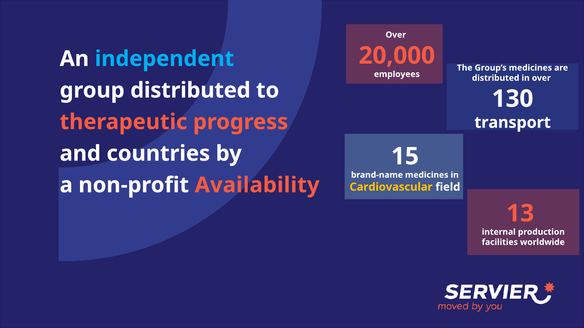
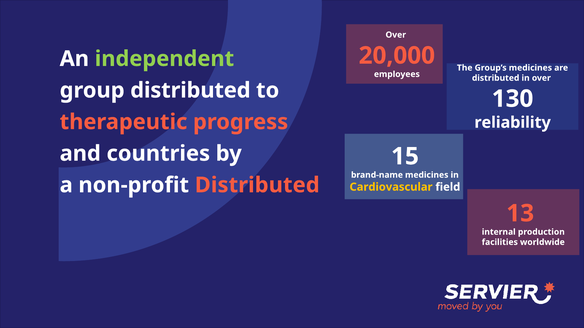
independent colour: light blue -> light green
transport: transport -> reliability
non-profit Availability: Availability -> Distributed
